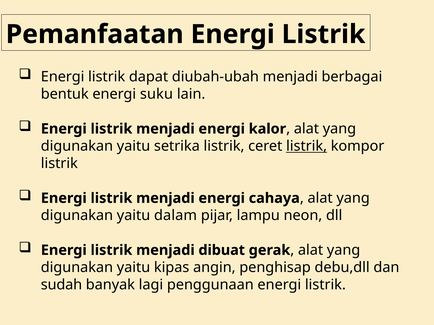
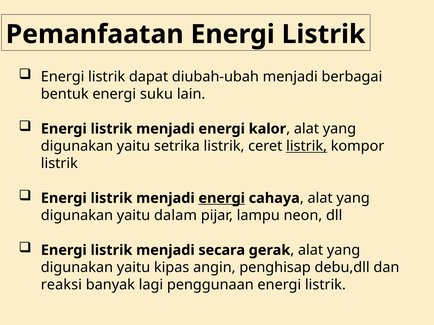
energi at (222, 198) underline: none -> present
dibuat: dibuat -> secara
sudah: sudah -> reaksi
